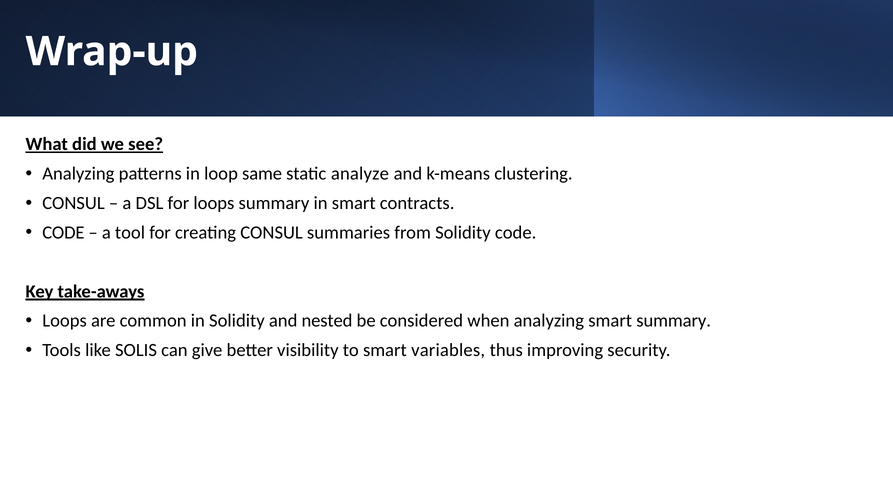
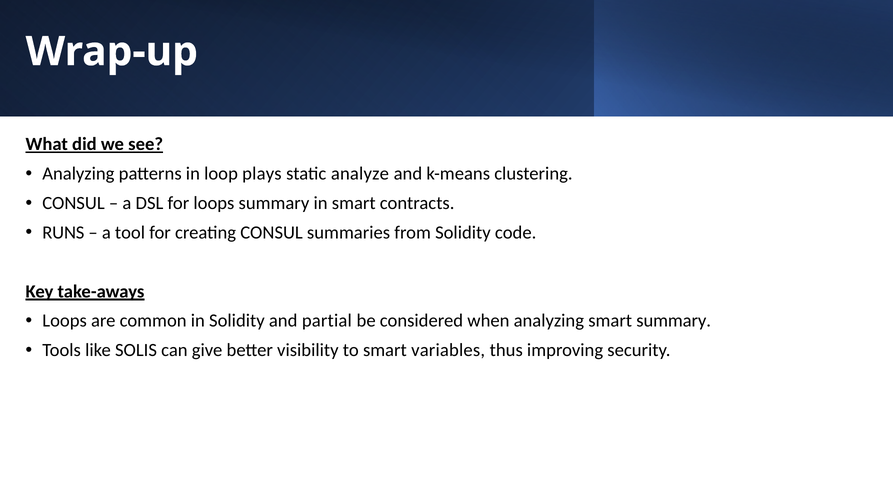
same: same -> plays
CODE at (63, 233): CODE -> RUNS
nested: nested -> partial
